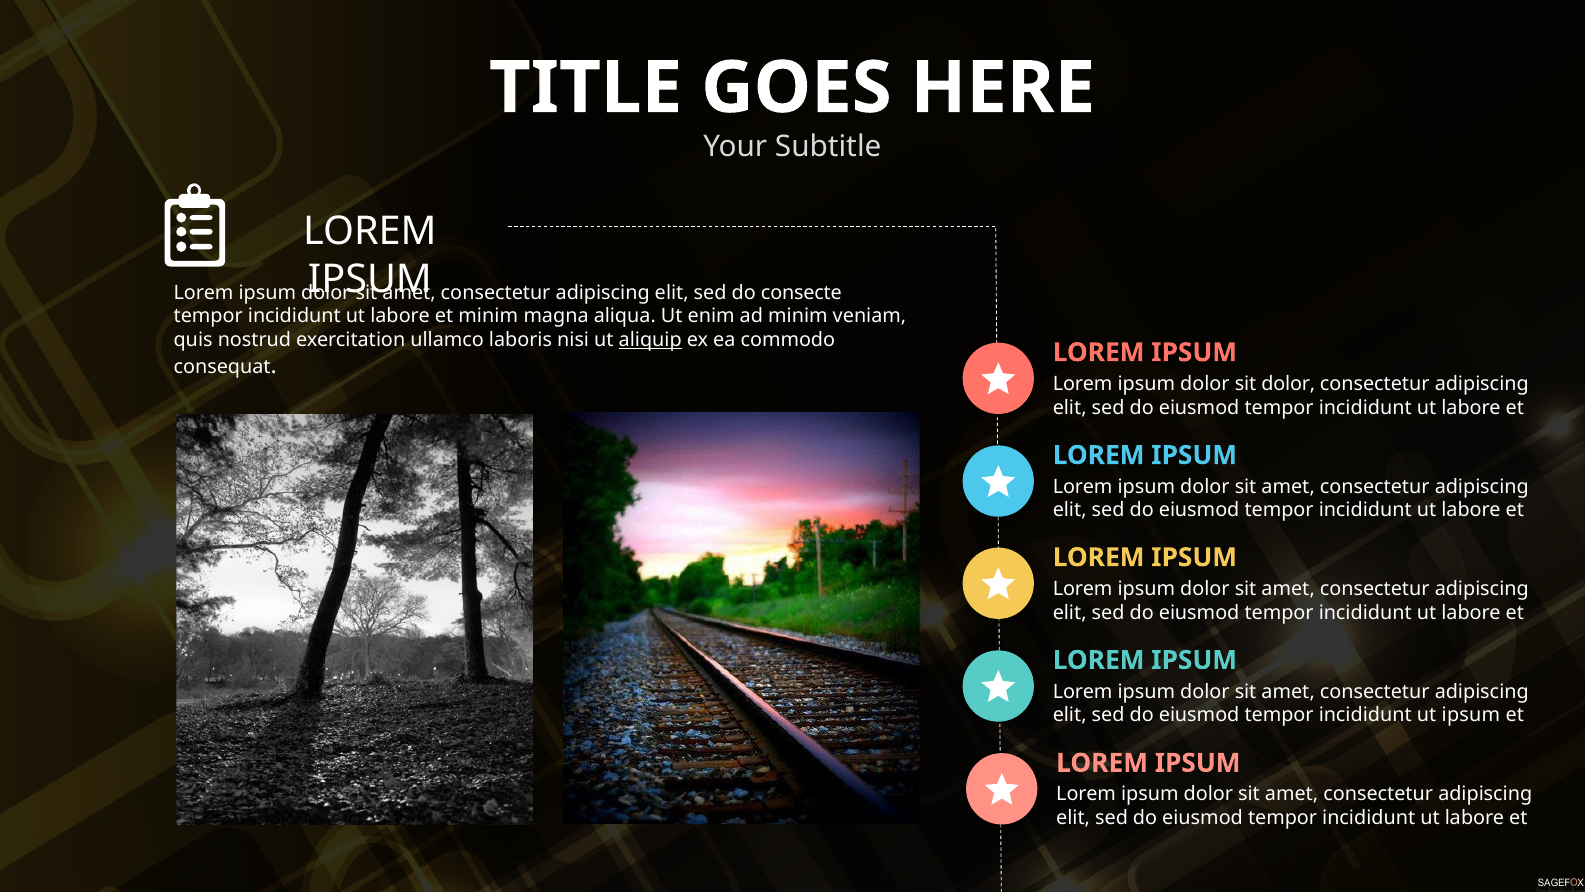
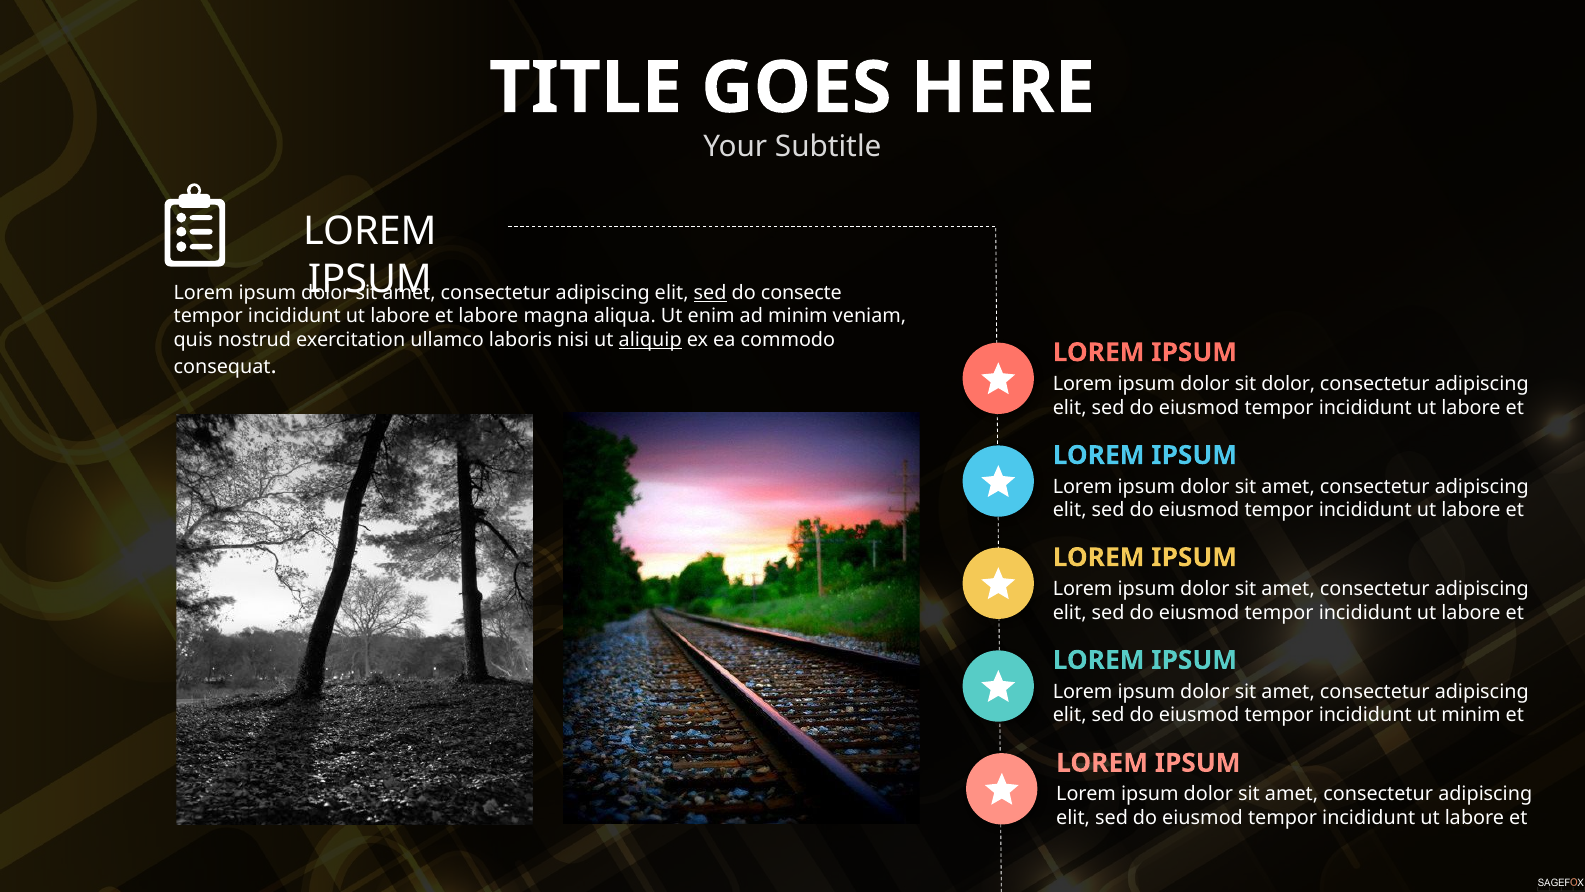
sed at (710, 292) underline: none -> present
et minim: minim -> labore
ut ipsum: ipsum -> minim
